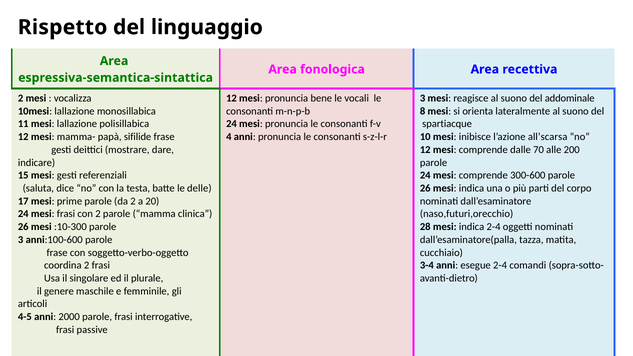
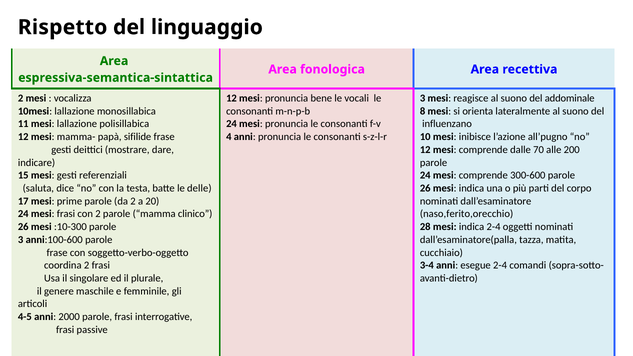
spartiacque: spartiacque -> influenzano
all’scarsa: all’scarsa -> all’pugno
clinica: clinica -> clinico
naso,futuri,orecchio: naso,futuri,orecchio -> naso,ferito,orecchio
